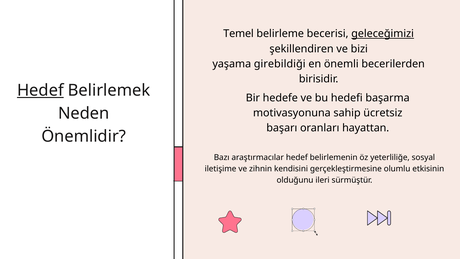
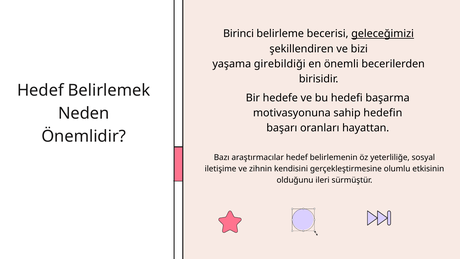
Temel: Temel -> Birinci
Hedef at (40, 90) underline: present -> none
ücretsiz: ücretsiz -> hedefin
